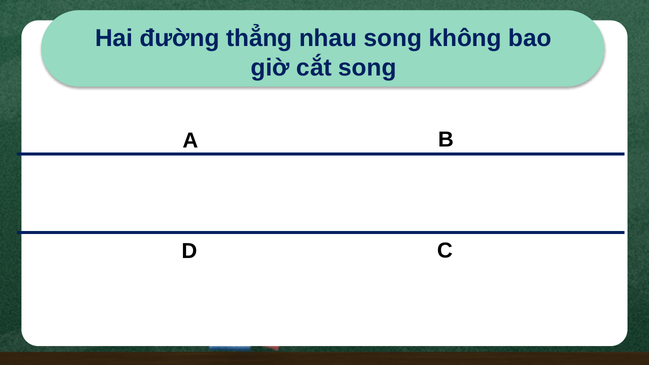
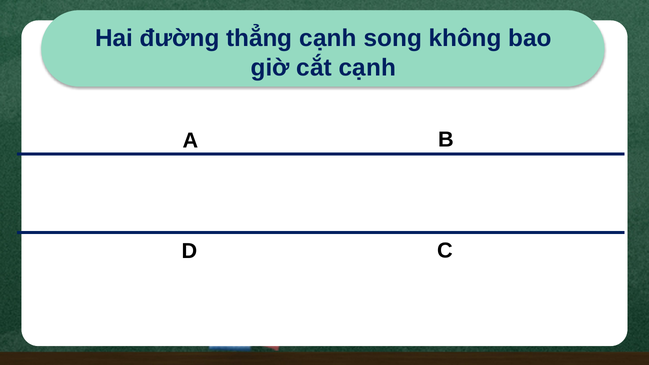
thẳng nhau: nhau -> cạnh
cắt song: song -> cạnh
